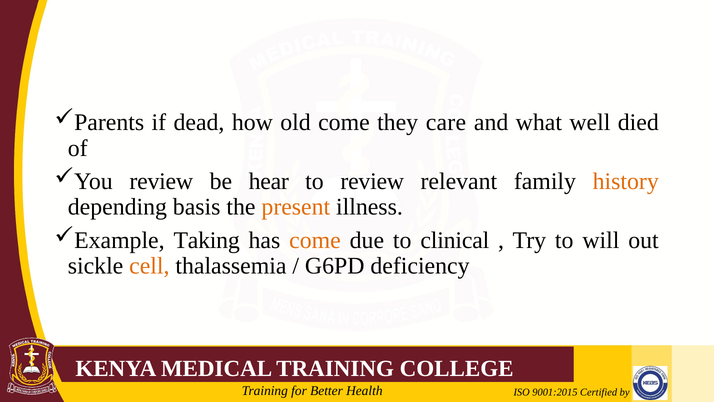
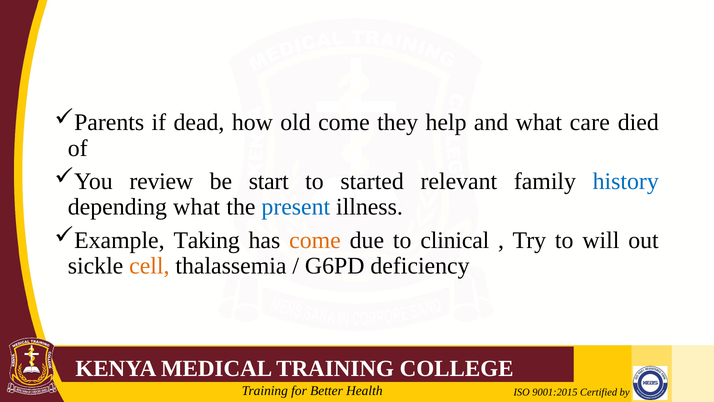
care: care -> help
well: well -> care
hear: hear -> start
to review: review -> started
history colour: orange -> blue
depending basis: basis -> what
present colour: orange -> blue
